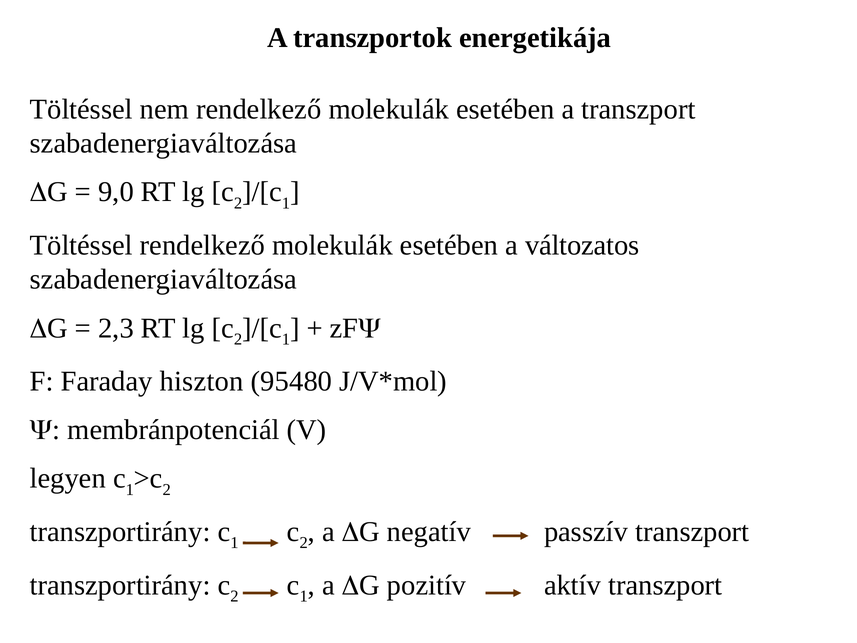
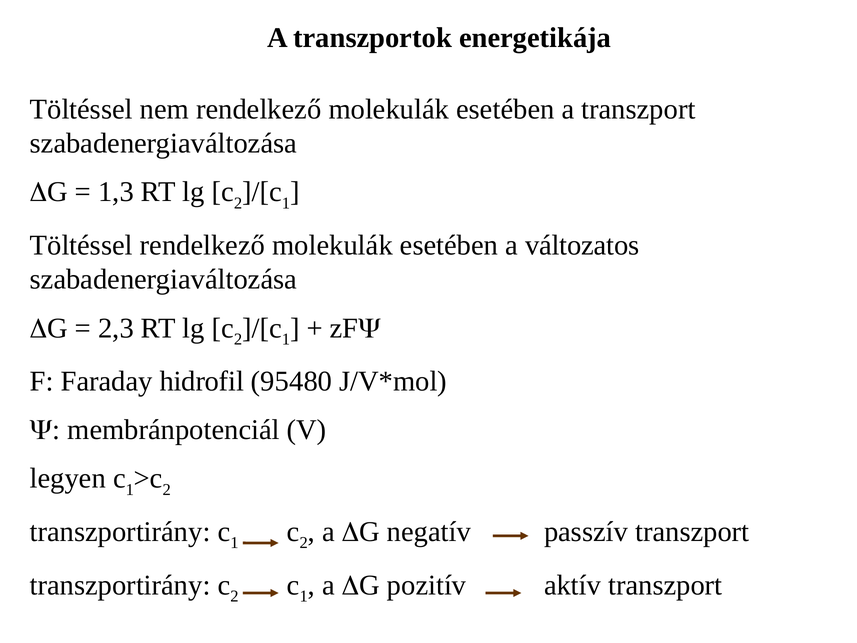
9,0: 9,0 -> 1,3
hiszton: hiszton -> hidrofil
